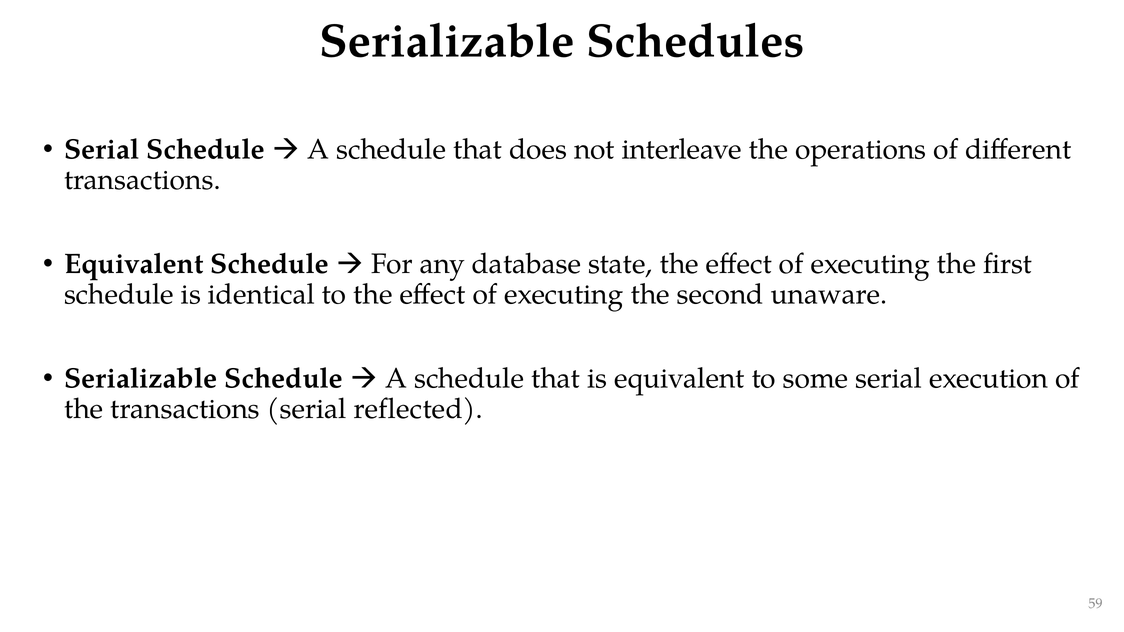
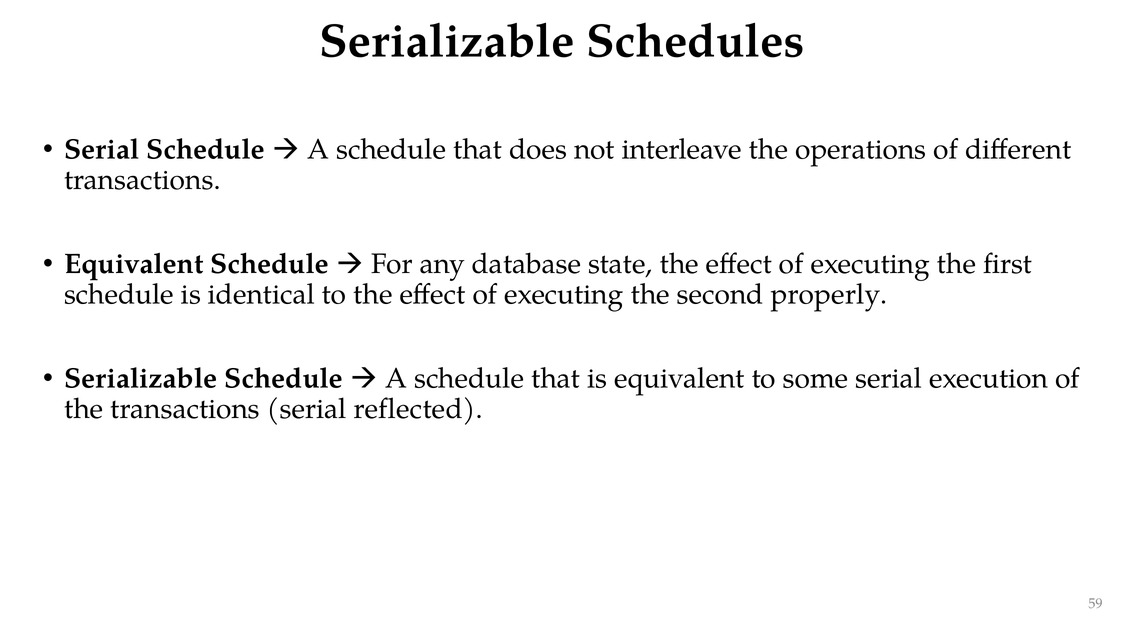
unaware: unaware -> properly
